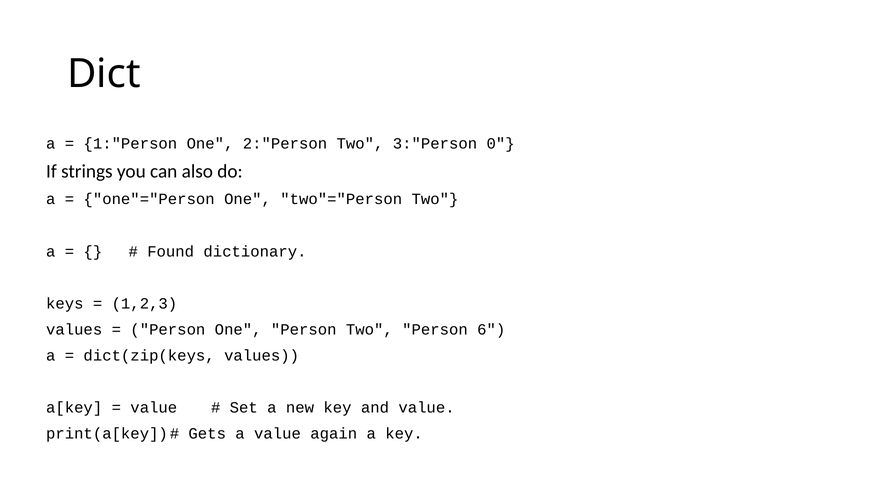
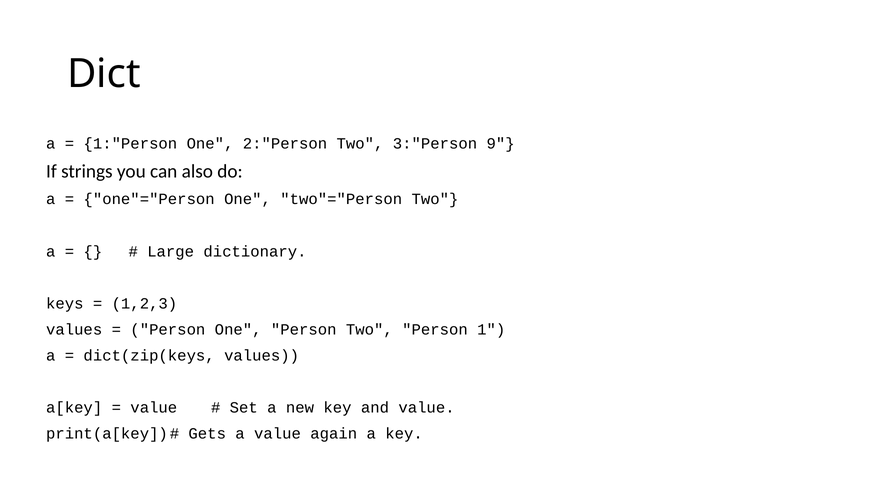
0: 0 -> 9
Found: Found -> Large
6: 6 -> 1
